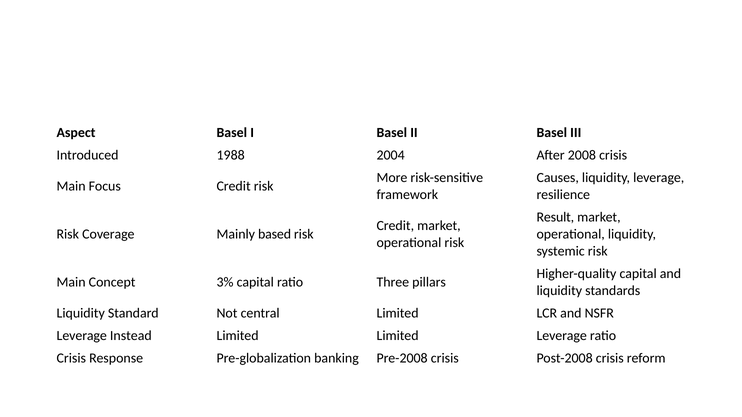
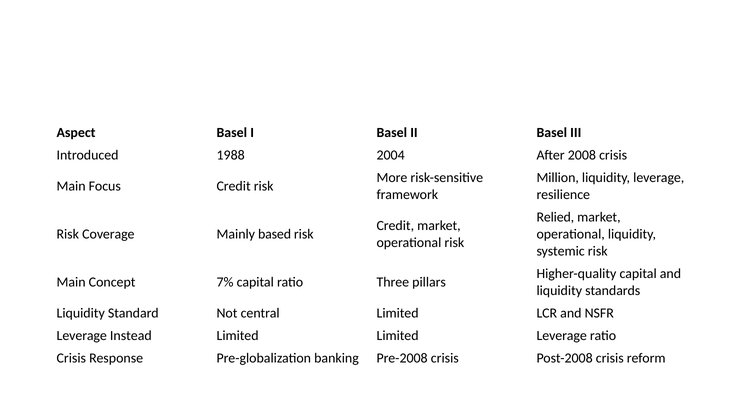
Causes: Causes -> Million
Result: Result -> Relied
3%: 3% -> 7%
